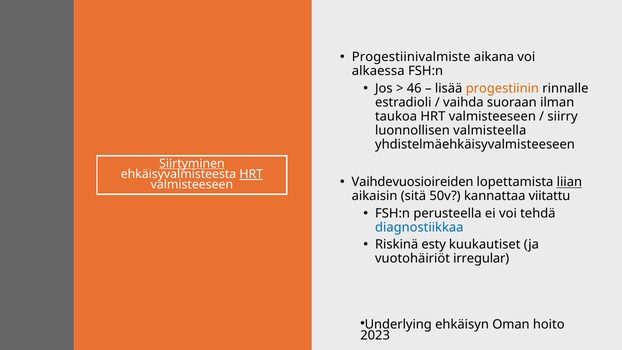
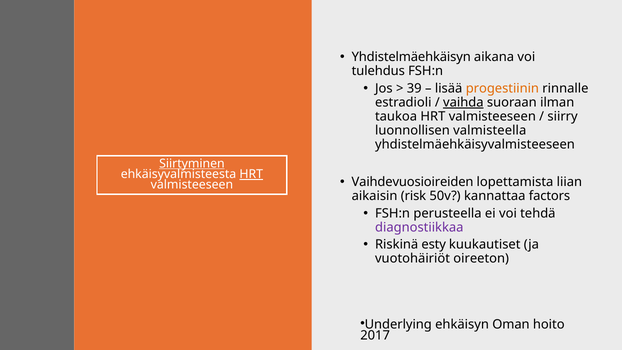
Progestiinivalmiste: Progestiinivalmiste -> Yhdistelmäehkäisyn
alkaessa: alkaessa -> tulehdus
46: 46 -> 39
vaihda underline: none -> present
liian underline: present -> none
sitä: sitä -> risk
viitattu: viitattu -> factors
diagnostiikkaa colour: blue -> purple
irregular: irregular -> oireeton
2023: 2023 -> 2017
